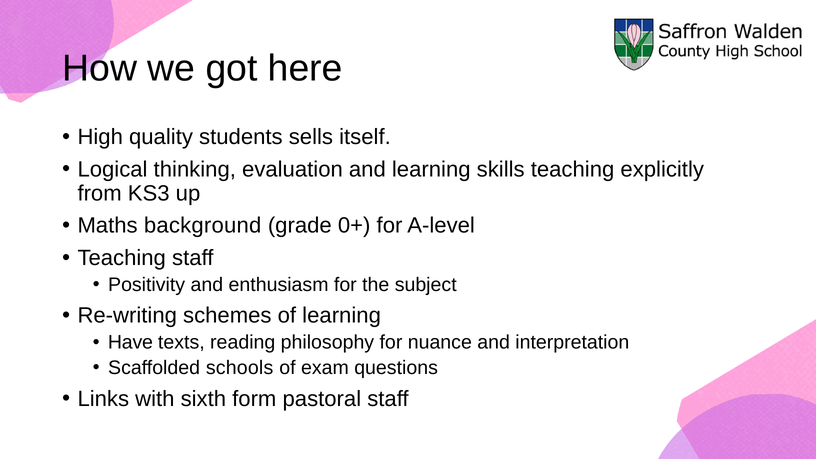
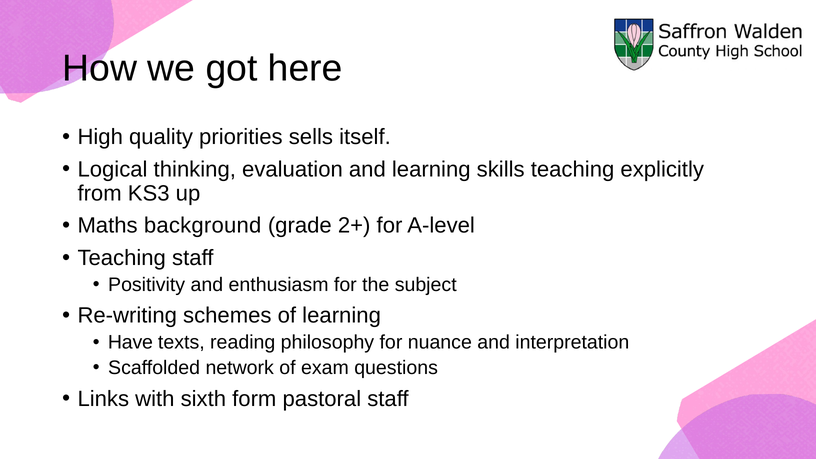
students: students -> priorities
0+: 0+ -> 2+
schools: schools -> network
